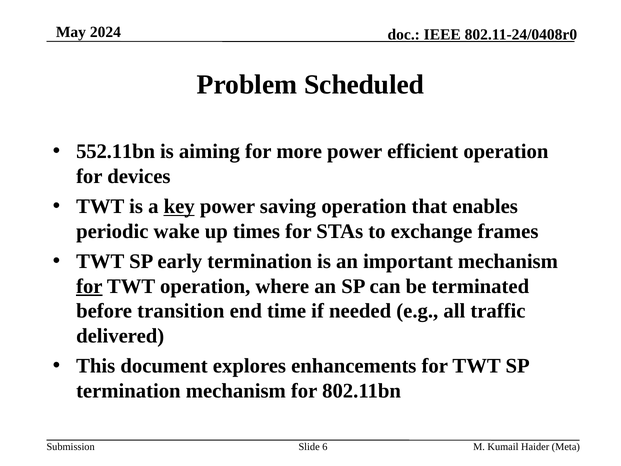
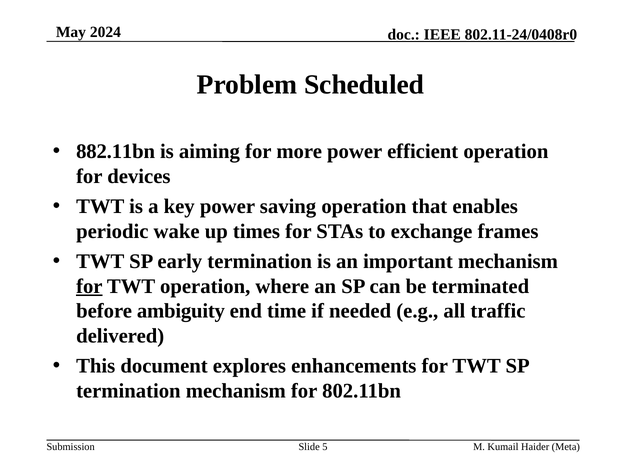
552.11bn: 552.11bn -> 882.11bn
key underline: present -> none
transition: transition -> ambiguity
6: 6 -> 5
